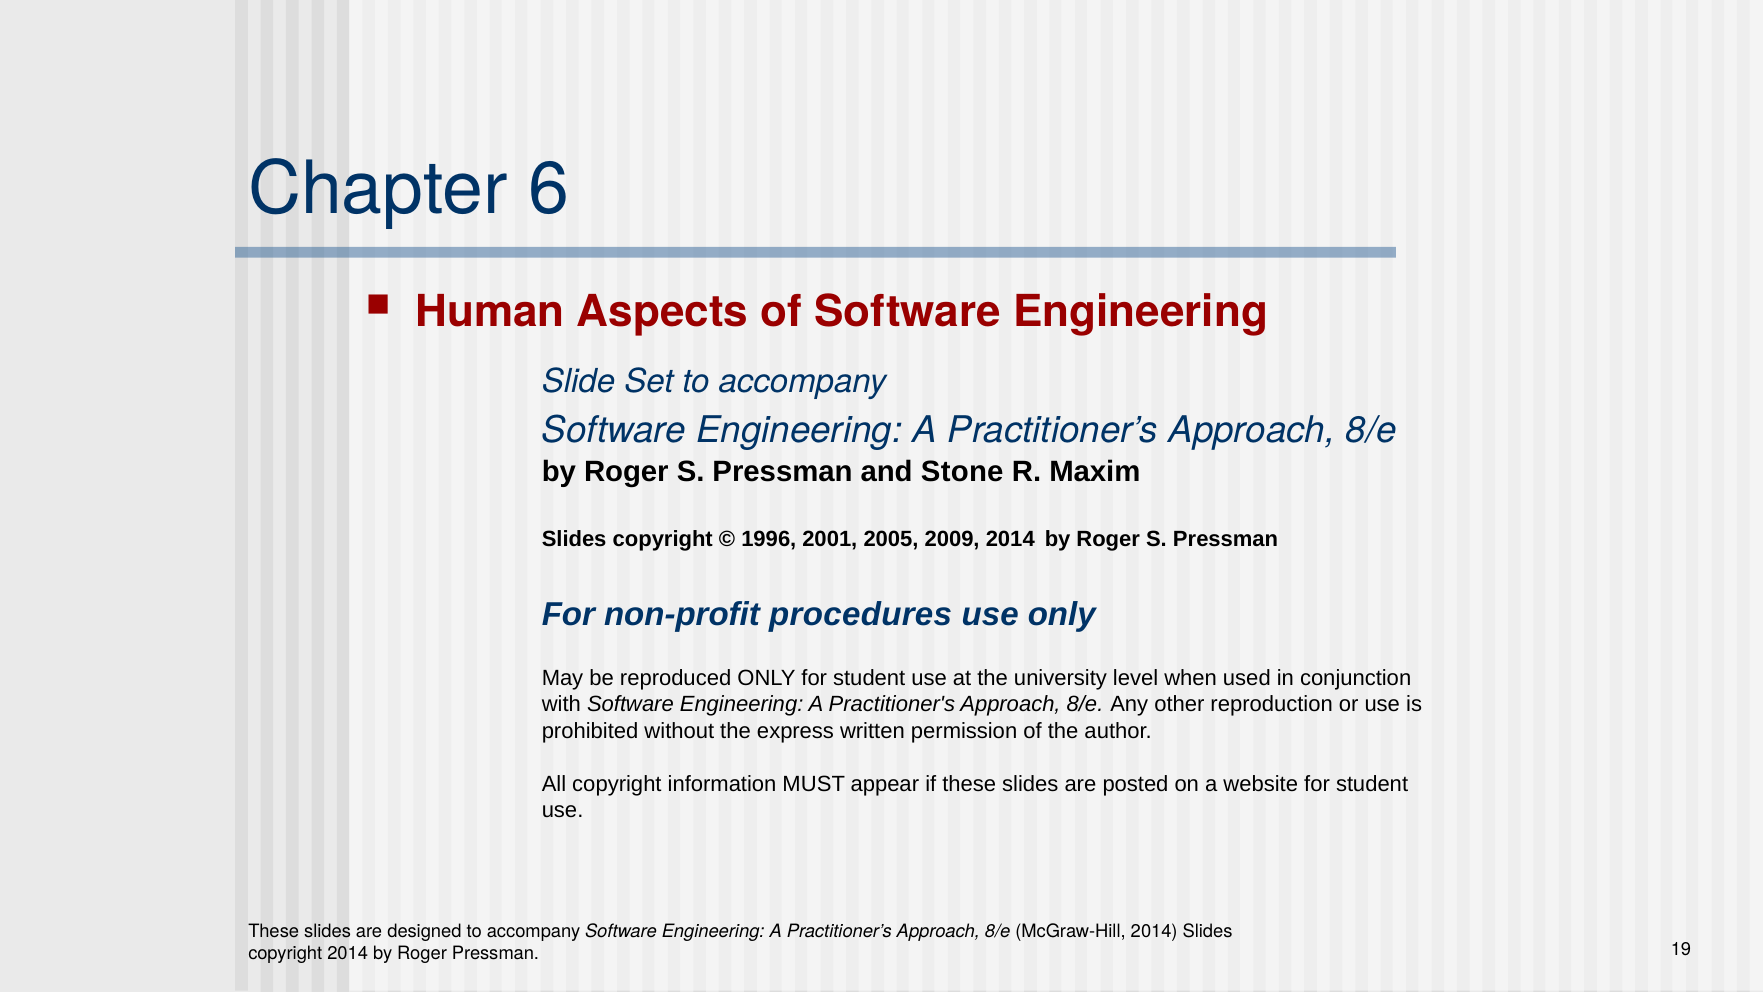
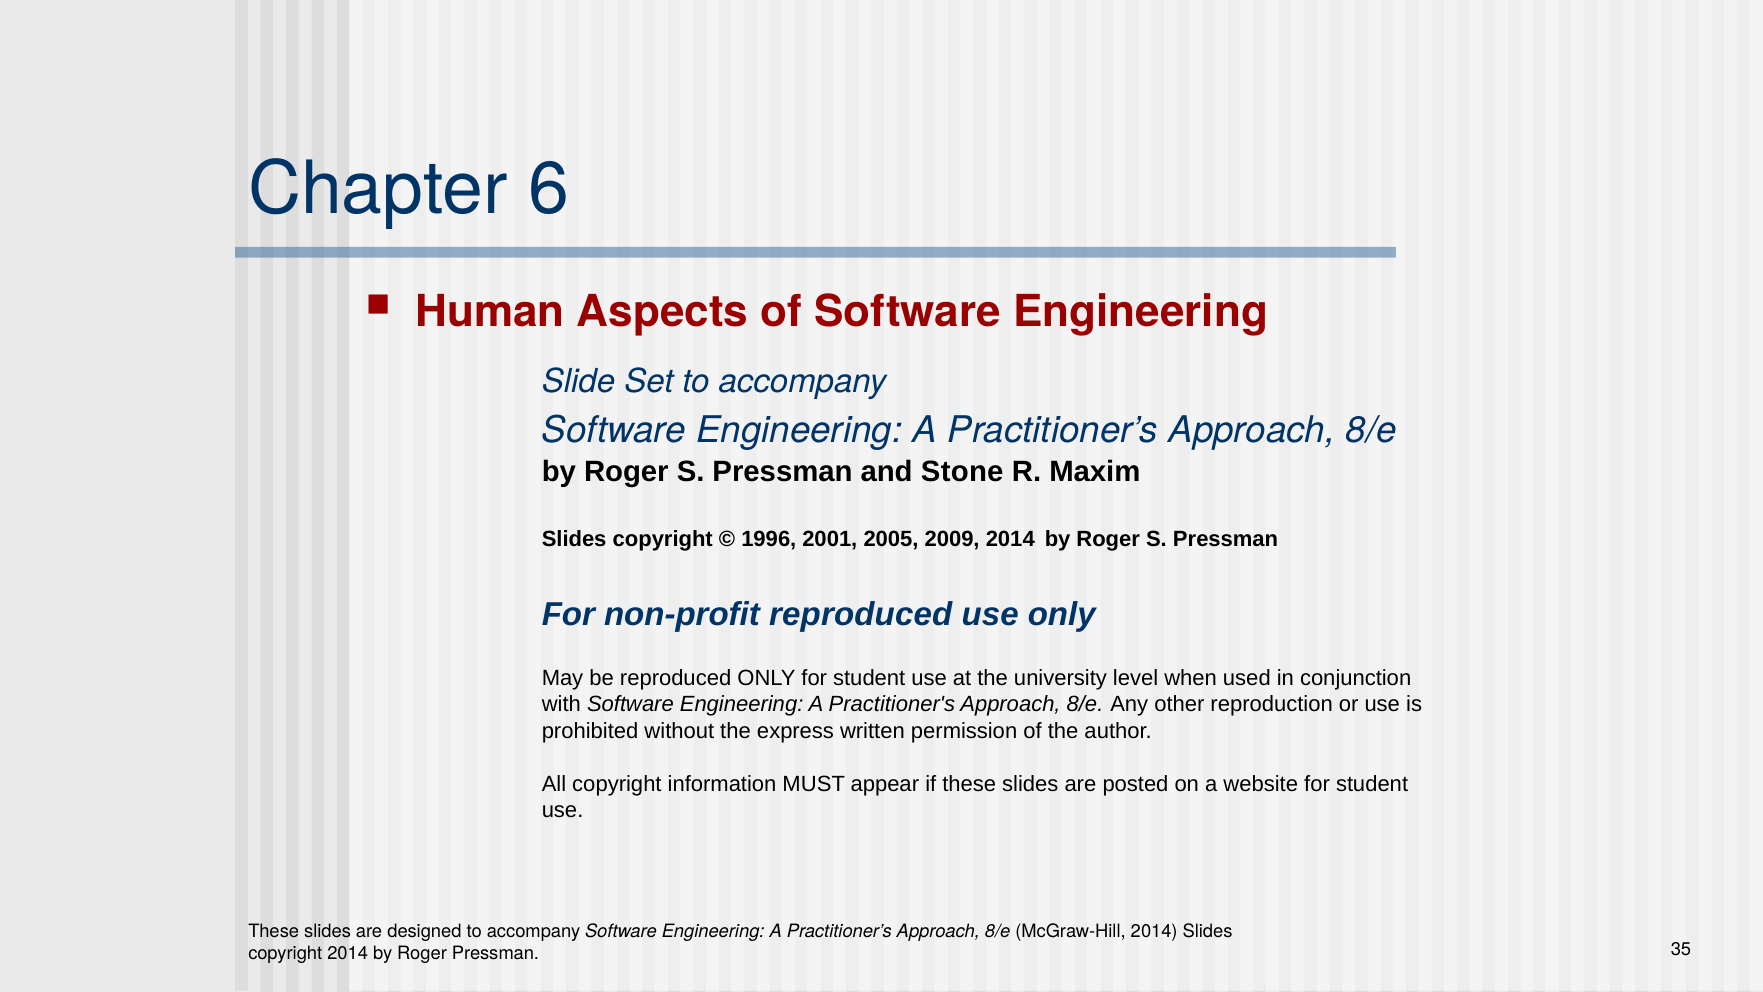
non-profit procedures: procedures -> reproduced
19: 19 -> 35
